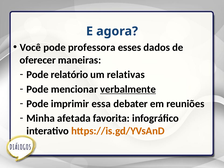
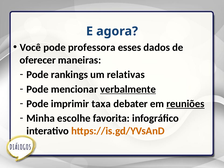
relatório: relatório -> rankings
essa: essa -> taxa
reuniões underline: none -> present
afetada: afetada -> escolhe
